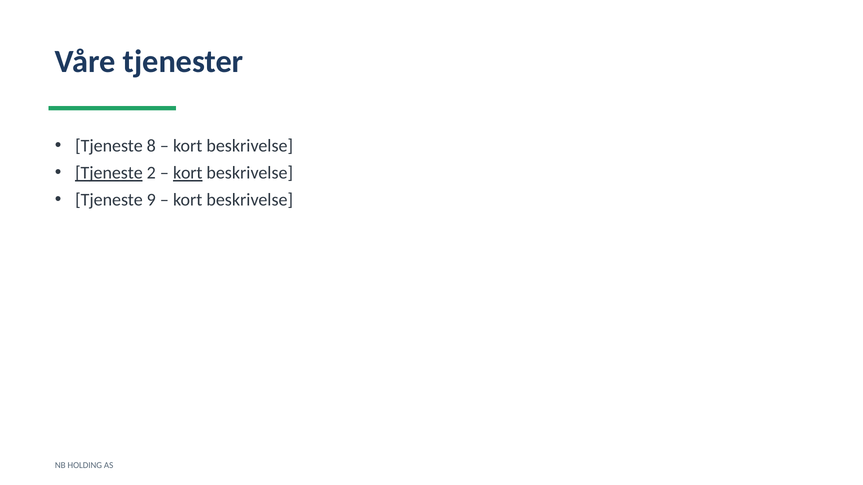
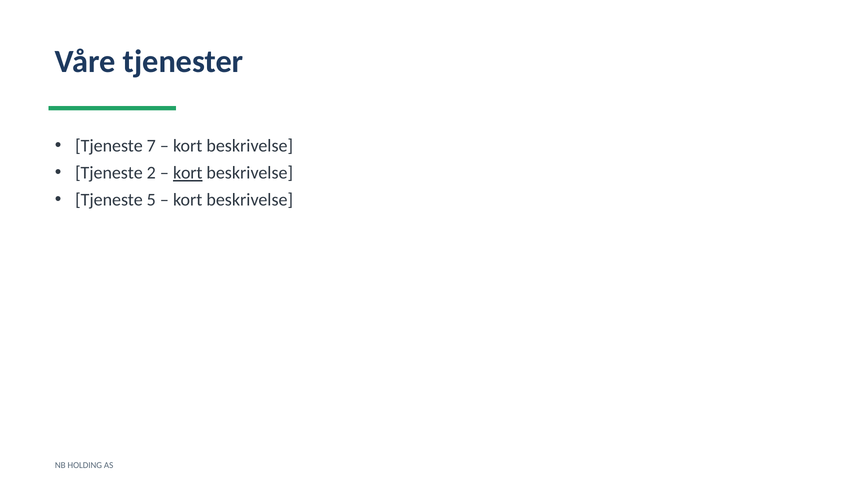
8: 8 -> 7
Tjeneste at (109, 173) underline: present -> none
9: 9 -> 5
